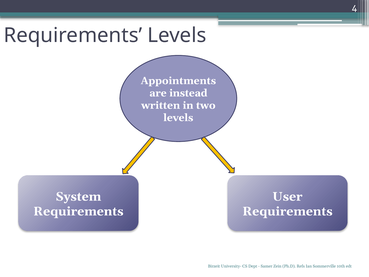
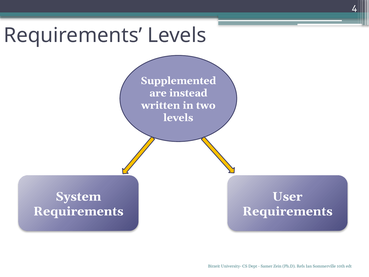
Appointments: Appointments -> Supplemented
